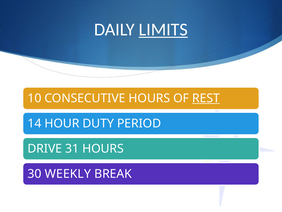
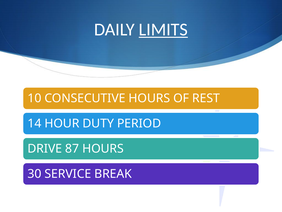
REST underline: present -> none
31: 31 -> 87
WEEKLY: WEEKLY -> SERVICE
